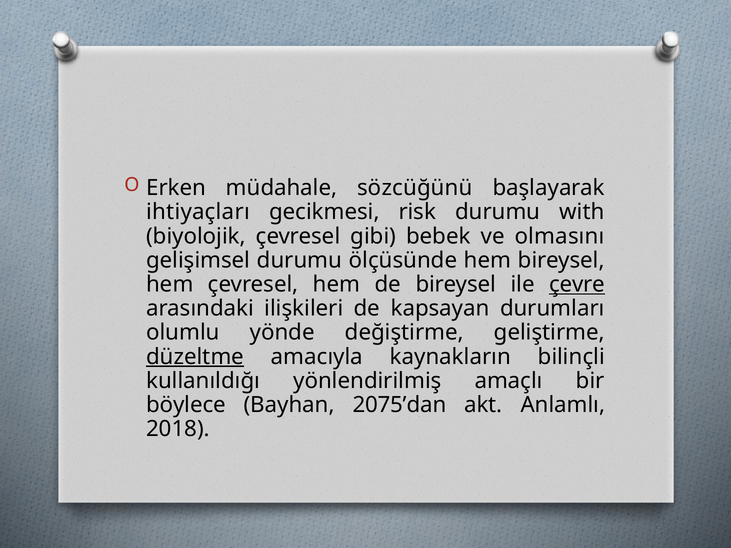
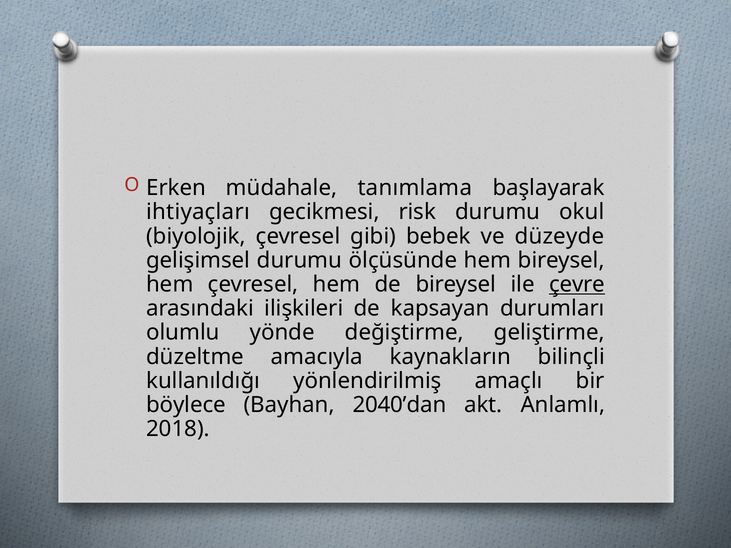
sözcüğünü: sözcüğünü -> tanımlama
with: with -> okul
olmasını: olmasını -> düzeyde
düzeltme underline: present -> none
2075’dan: 2075’dan -> 2040’dan
